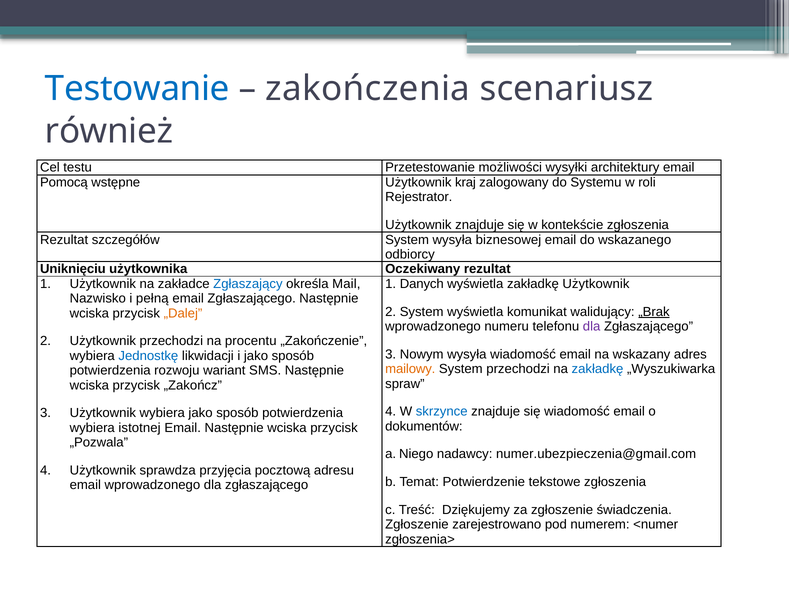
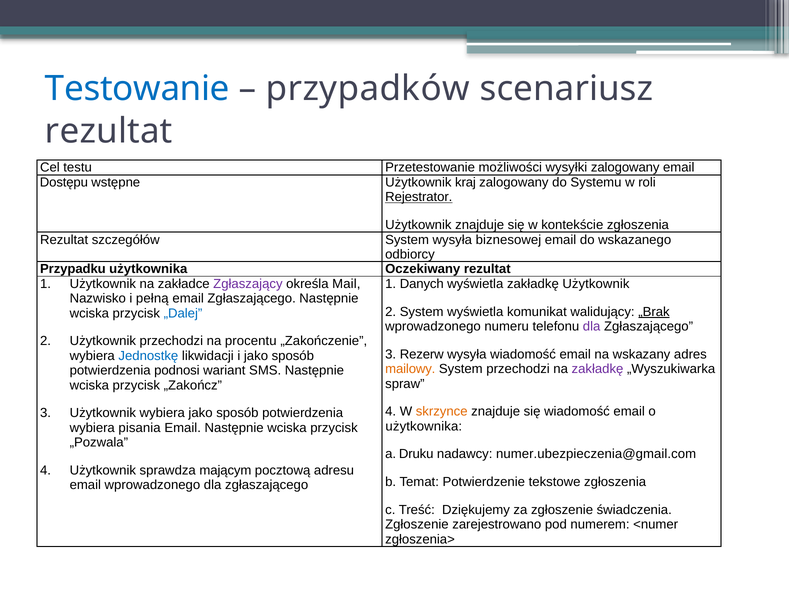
zakończenia: zakończenia -> przypadków
również at (109, 131): również -> rezultat
wysyłki architektury: architektury -> zalogowany
Pomocą: Pomocą -> Dostępu
Rejestrator underline: none -> present
Uniknięciu: Uniknięciu -> Przypadku
Zgłaszający colour: blue -> purple
„Dalej colour: orange -> blue
Nowym: Nowym -> Rezerw
zakładkę at (597, 369) colour: blue -> purple
rozwoju: rozwoju -> podnosi
skrzynce colour: blue -> orange
dokumentów at (424, 427): dokumentów -> użytkownika
istotnej: istotnej -> pisania
Niego: Niego -> Druku
przyjęcia: przyjęcia -> mającym
